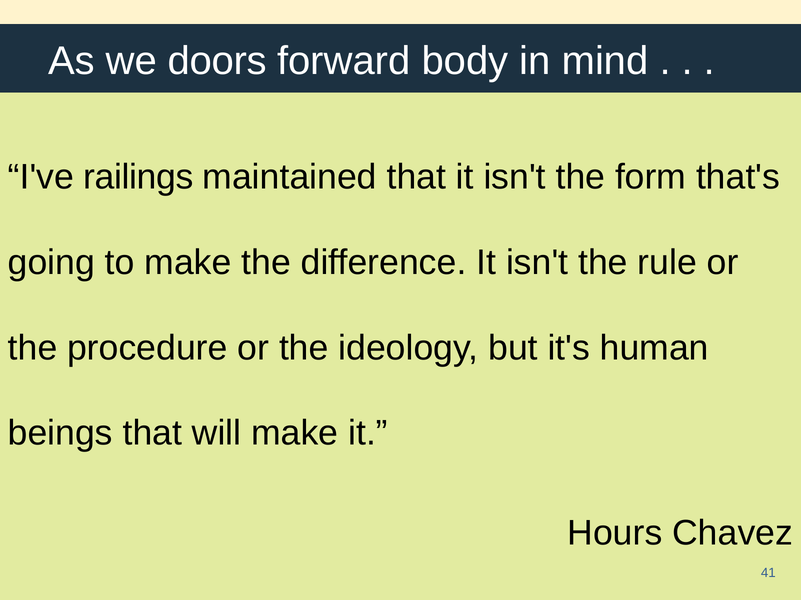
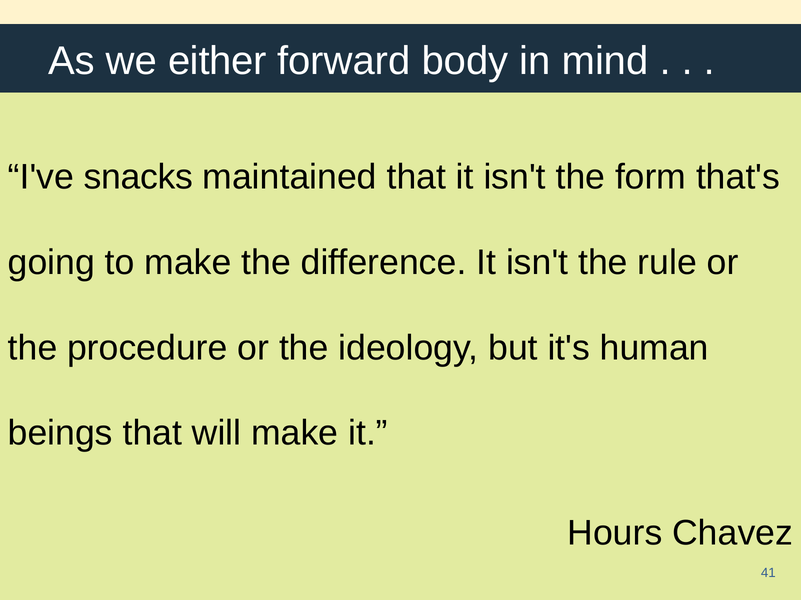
doors: doors -> either
railings: railings -> snacks
